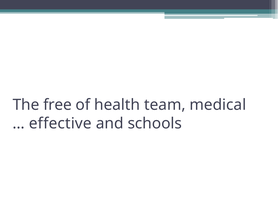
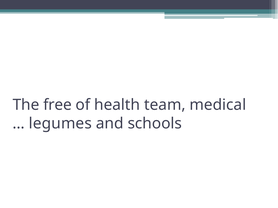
effective: effective -> legumes
